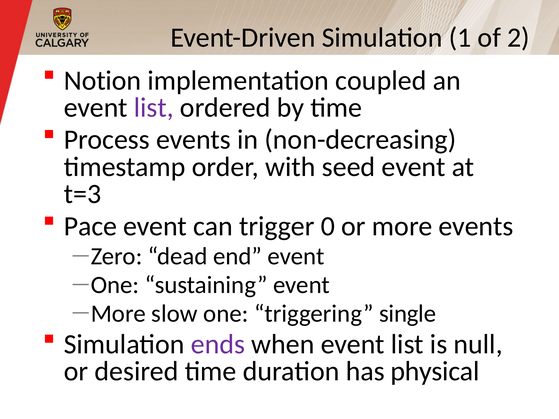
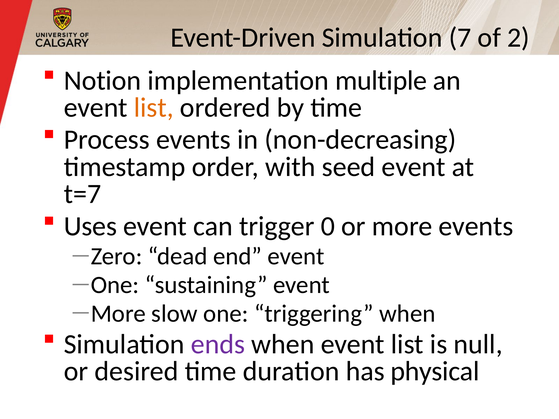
1: 1 -> 7
coupled: coupled -> multiple
list at (154, 108) colour: purple -> orange
t=3: t=3 -> t=7
Pace: Pace -> Uses
triggering single: single -> when
